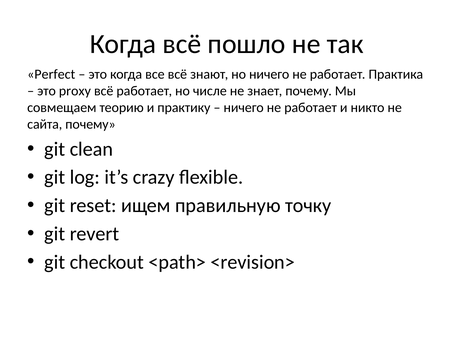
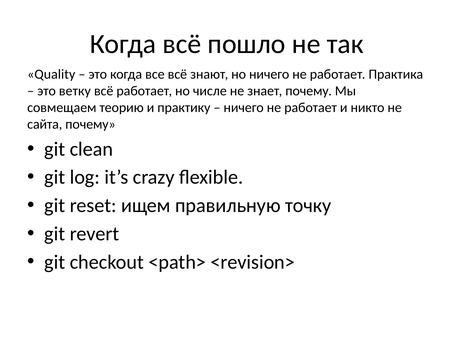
Perfect: Perfect -> Quality
proxy: proxy -> ветку
